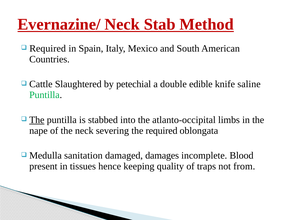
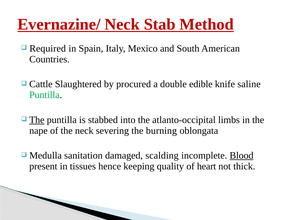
petechial: petechial -> procured
the required: required -> burning
damages: damages -> scalding
Blood underline: none -> present
traps: traps -> heart
from: from -> thick
